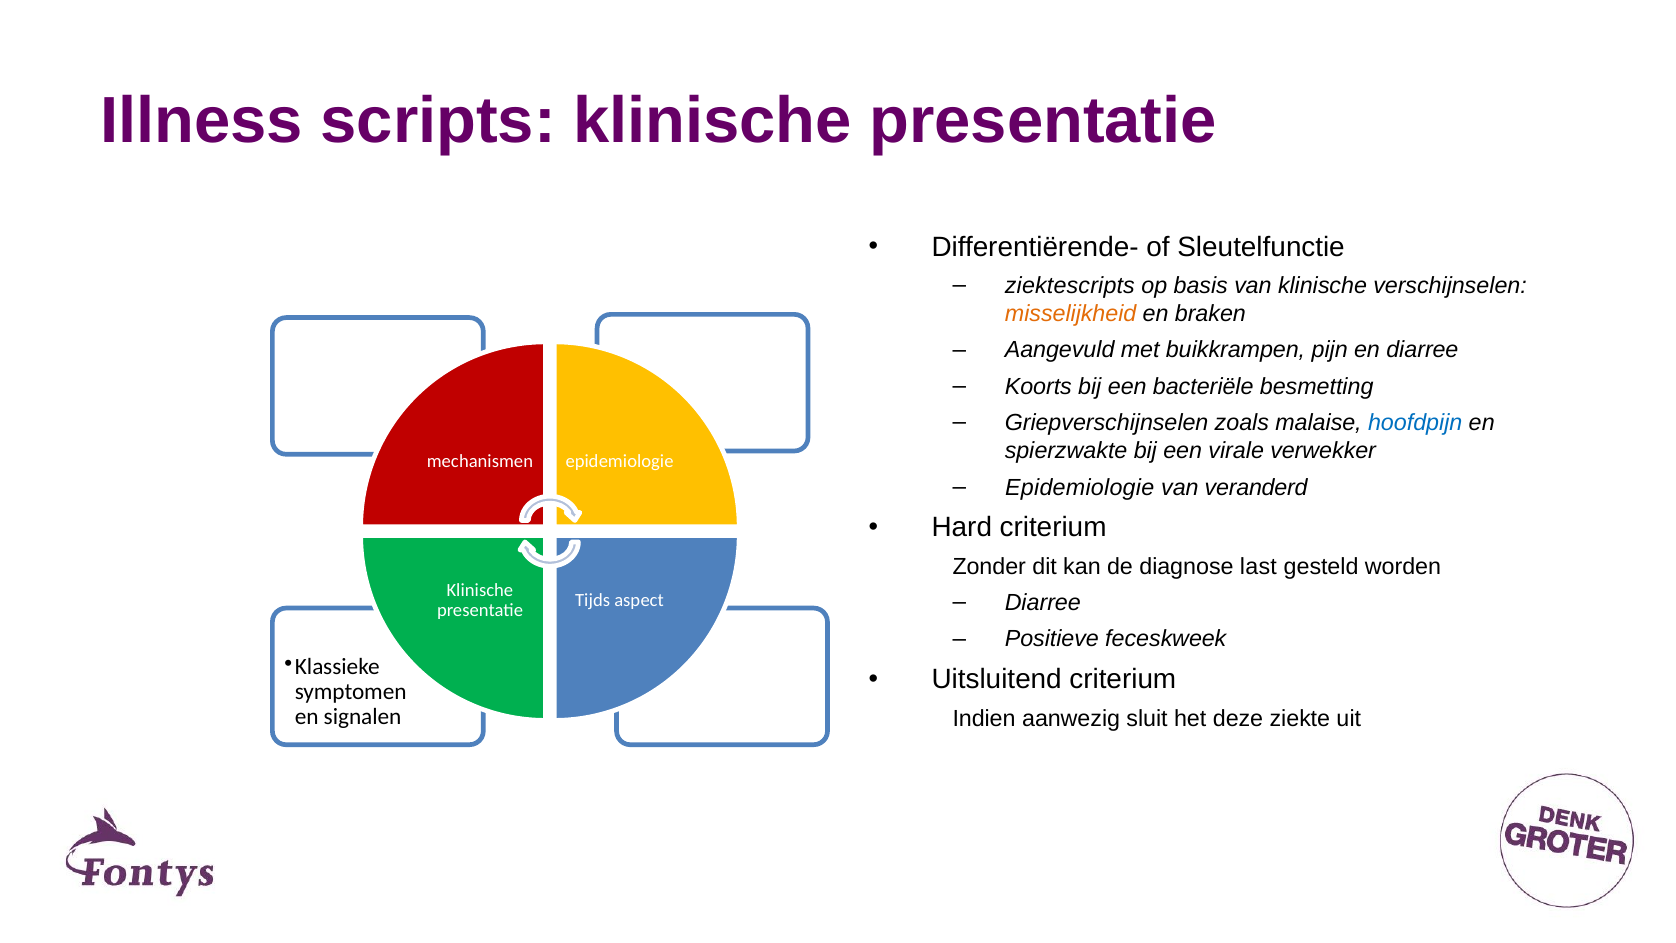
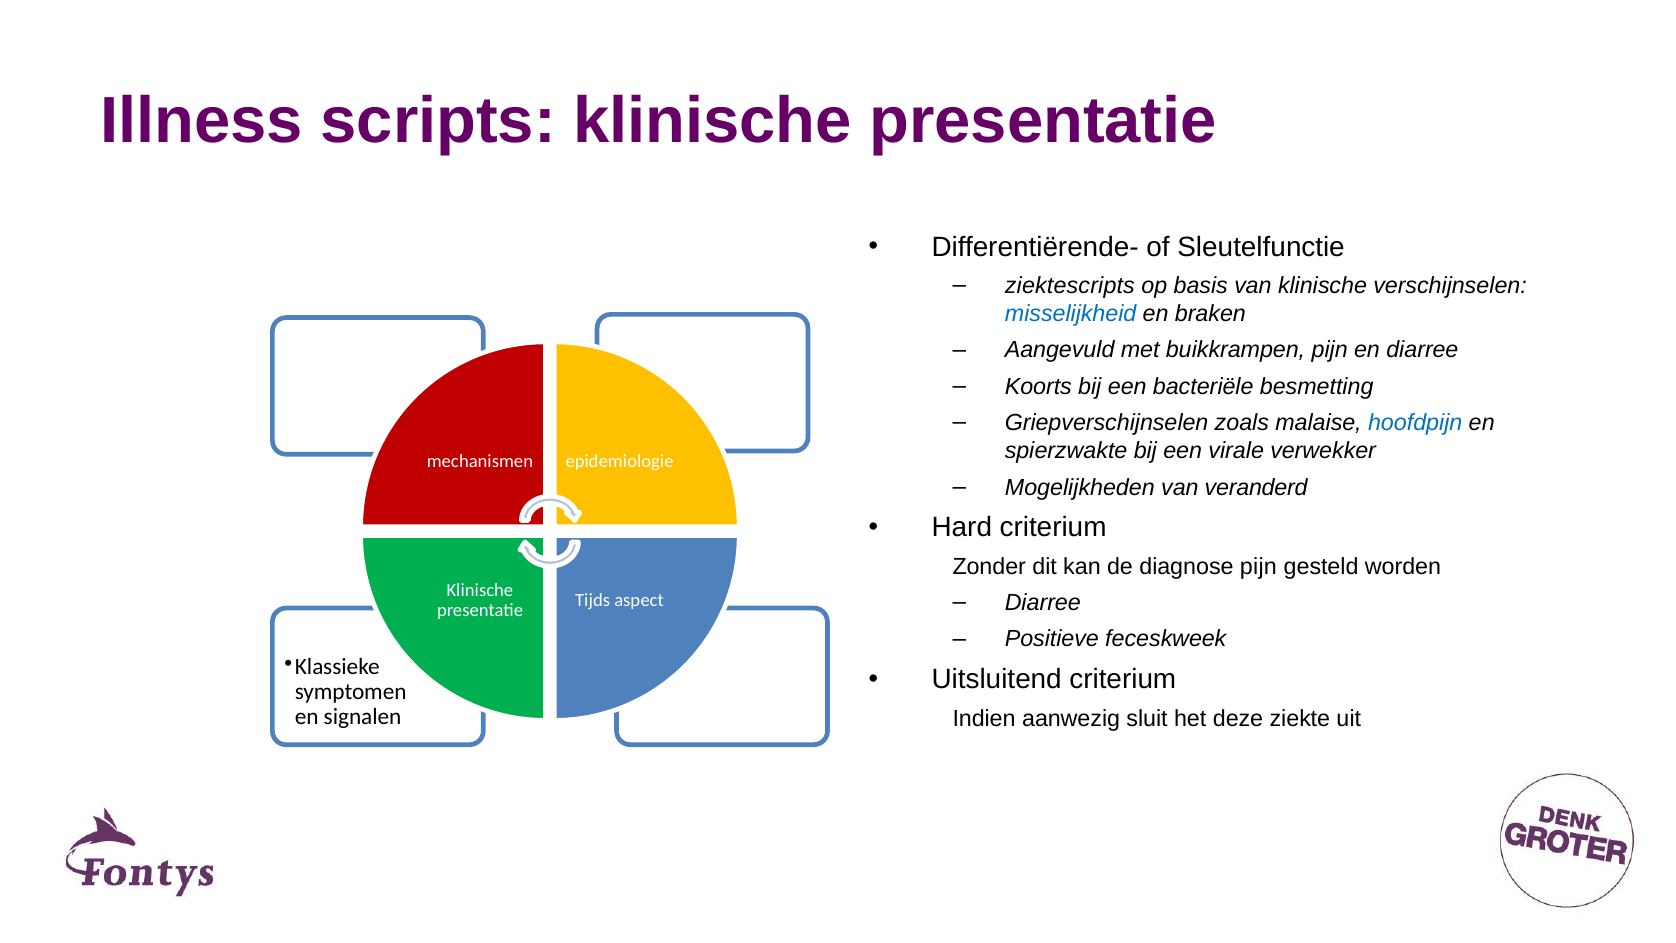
misselijkheid colour: orange -> blue
Epidemiologie at (1080, 487): Epidemiologie -> Mogelijkheden
diagnose last: last -> pijn
